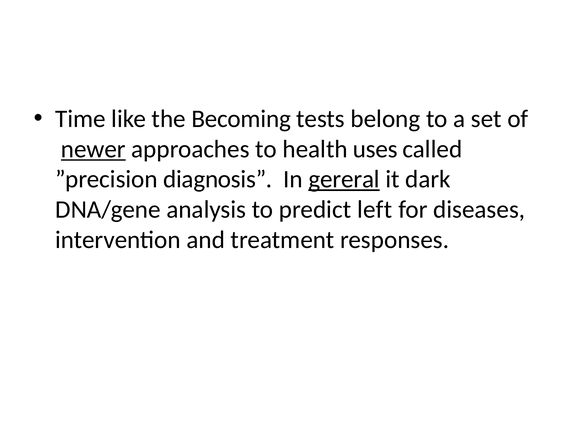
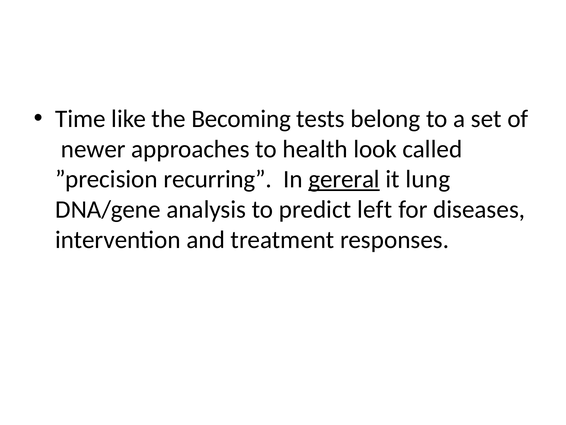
newer underline: present -> none
uses: uses -> look
diagnosis: diagnosis -> recurring
dark: dark -> lung
